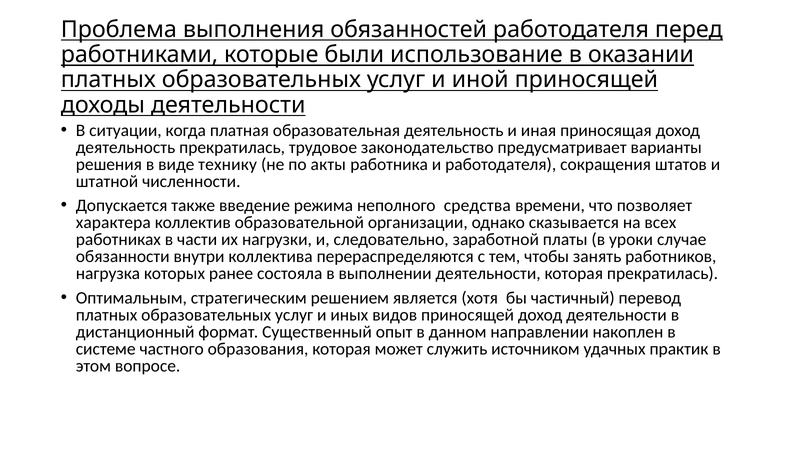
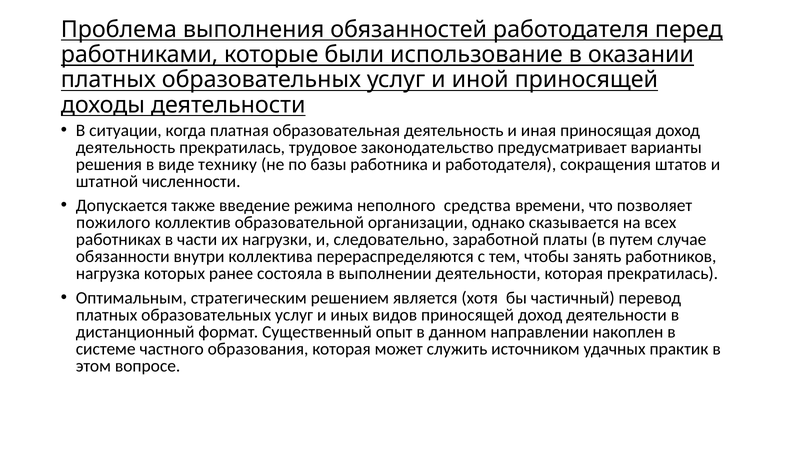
акты: акты -> базы
характера: характера -> пожилого
уроки: уроки -> путем
